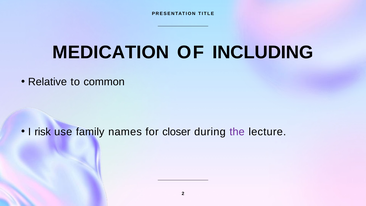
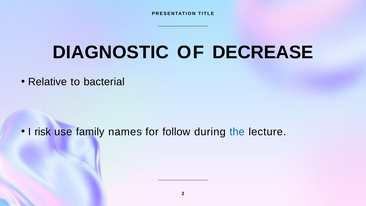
MEDICATION: MEDICATION -> DIAGNOSTIC
INCLUDING: INCLUDING -> DECREASE
common: common -> bacterial
closer: closer -> follow
the colour: purple -> blue
